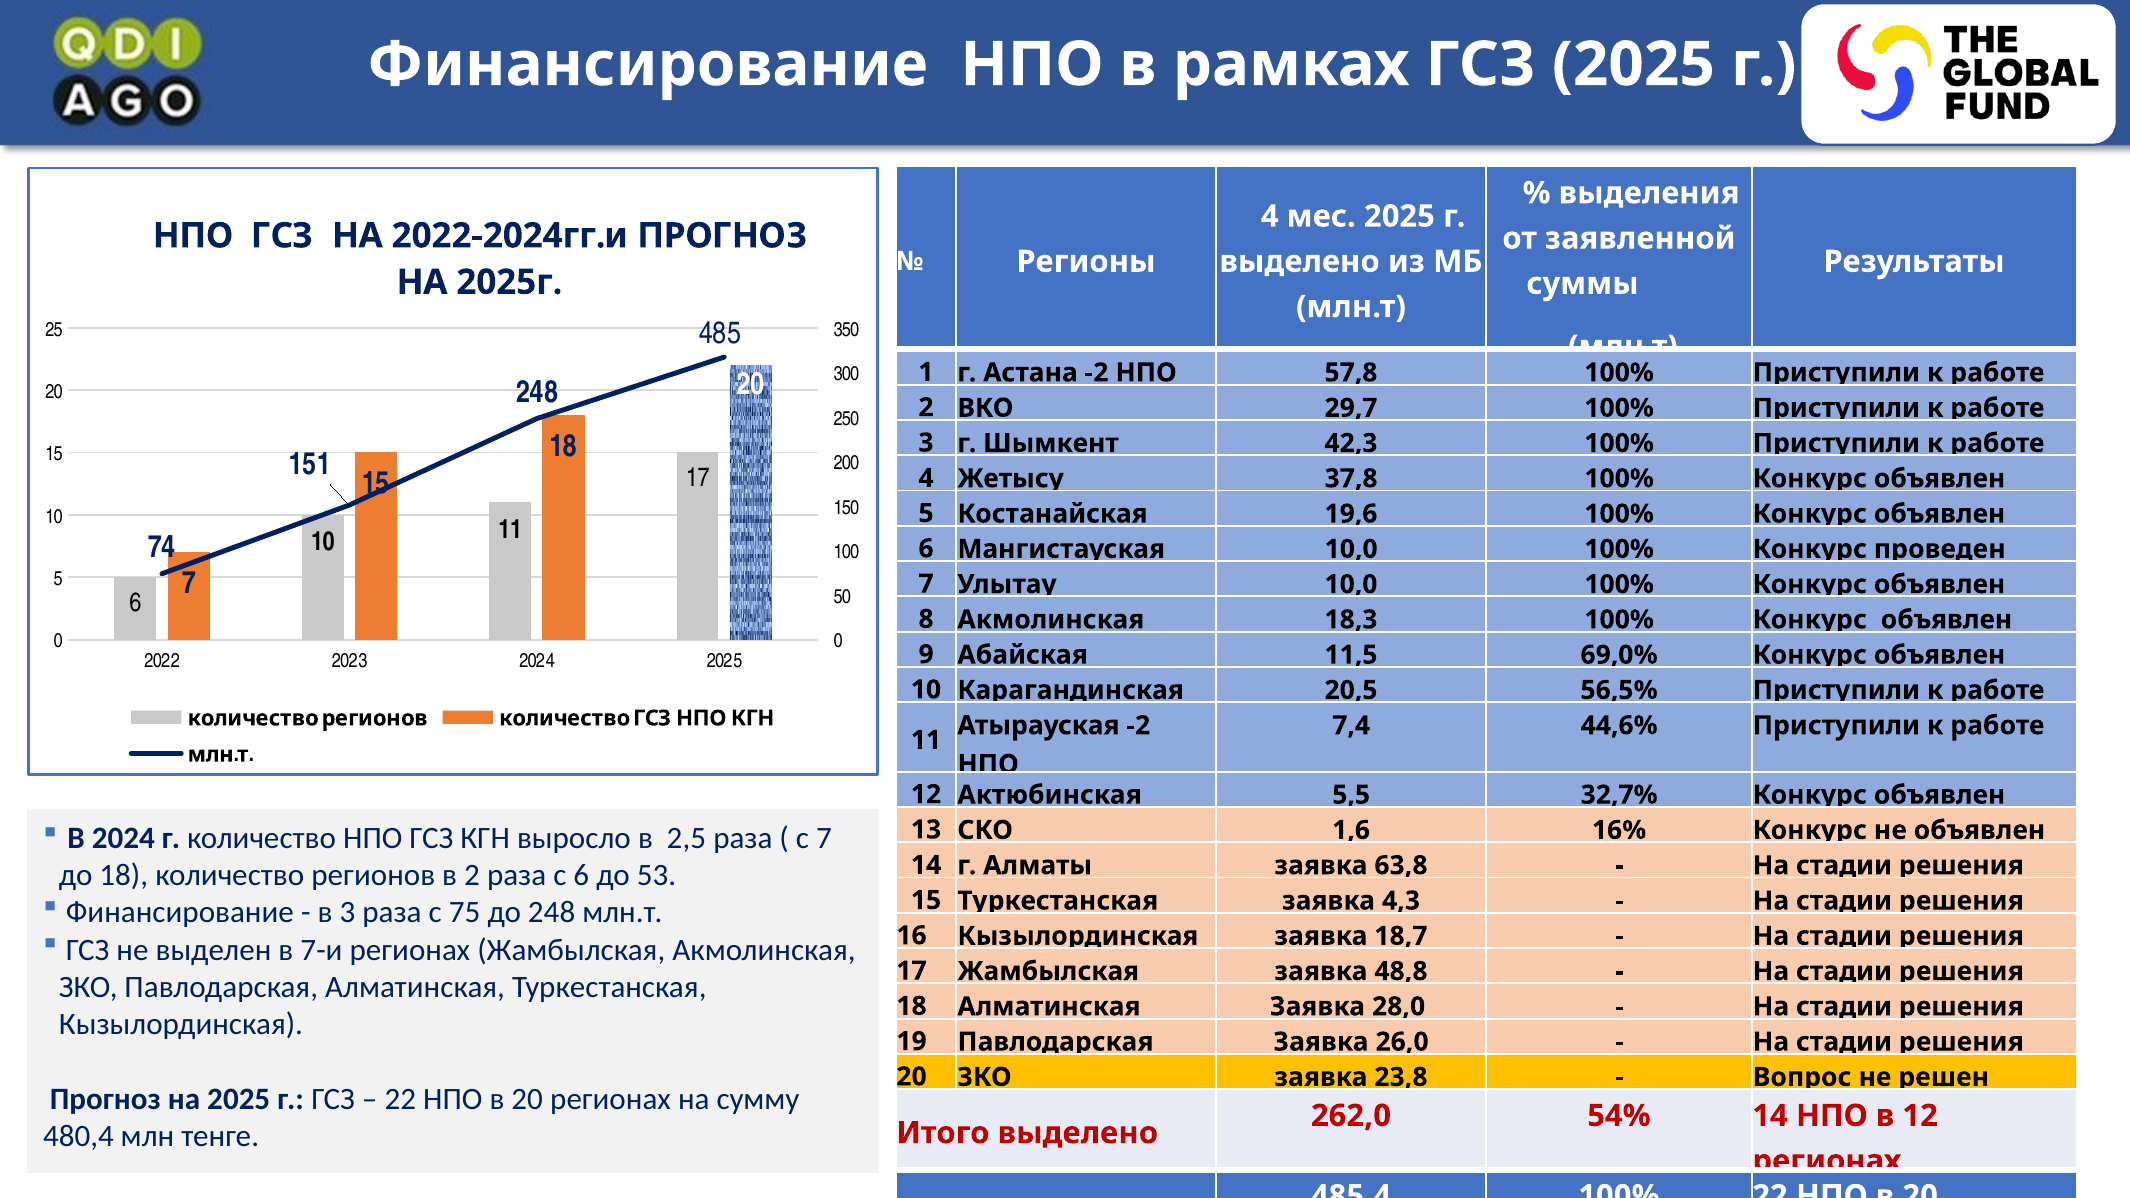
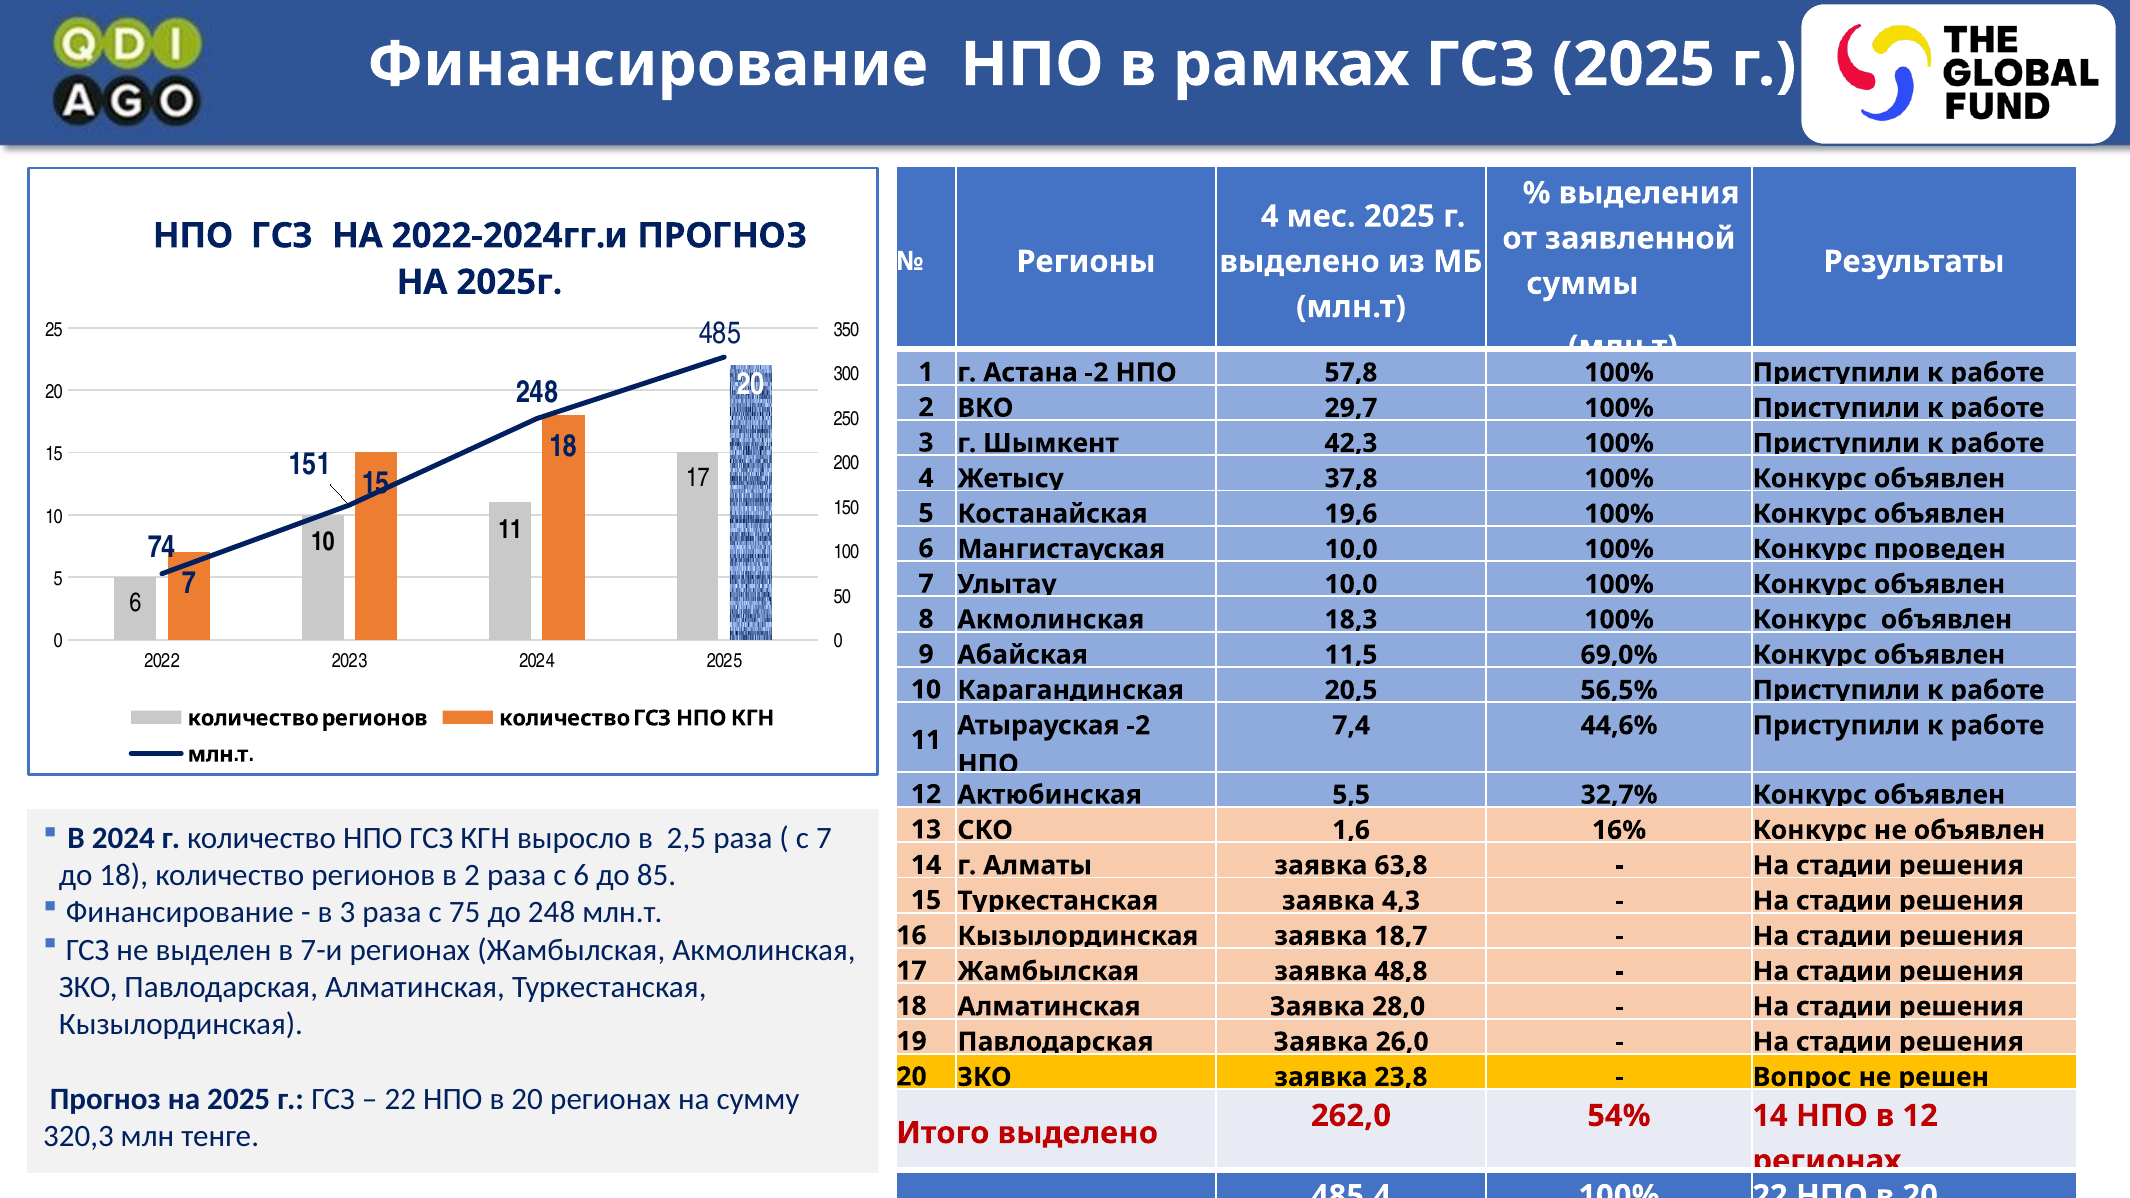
53: 53 -> 85
480,4: 480,4 -> 320,3
